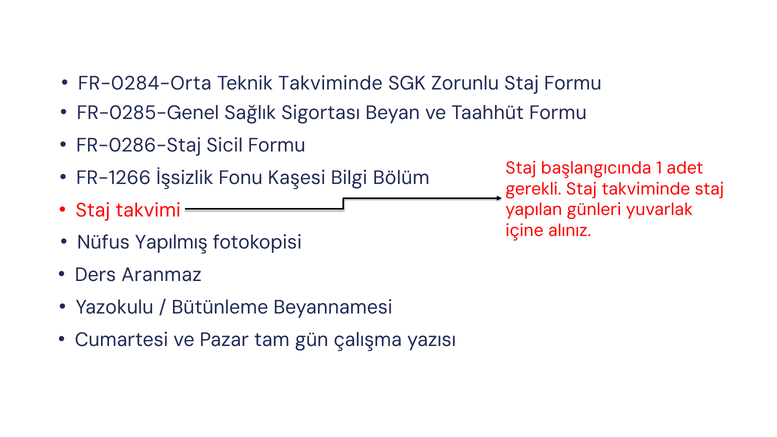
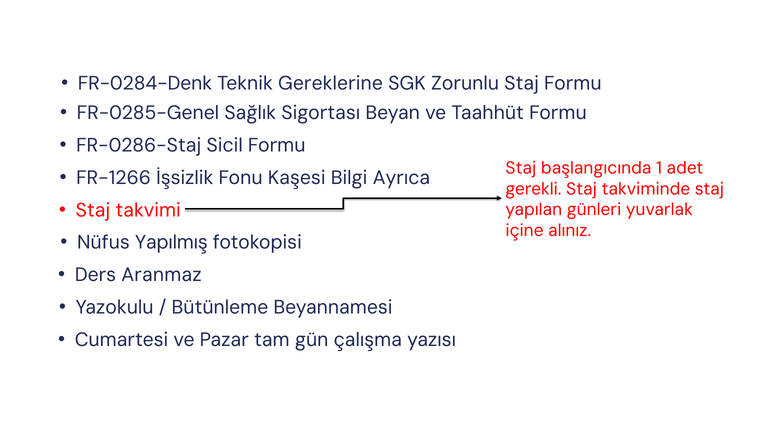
FR-0284-Orta: FR-0284-Orta -> FR-0284-Denk
Teknik Takviminde: Takviminde -> Gereklerine
Bölüm: Bölüm -> Ayrıca
